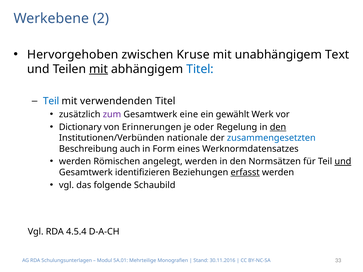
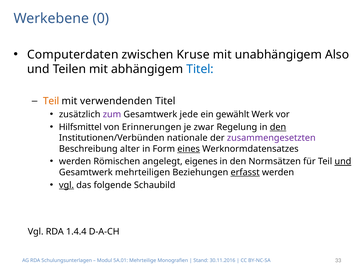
2: 2 -> 0
Hervorgehoben: Hervorgehoben -> Computerdaten
Text: Text -> Also
mit at (99, 69) underline: present -> none
Teil at (51, 101) colour: blue -> orange
eine: eine -> jede
Dictionary: Dictionary -> Hilfsmittel
oder: oder -> zwar
zusammengesetzten colour: blue -> purple
auch: auch -> alter
eines underline: none -> present
angelegt werden: werden -> eigenes
identifizieren: identifizieren -> mehrteiligen
vgl at (66, 185) underline: none -> present
4.5.4: 4.5.4 -> 1.4.4
